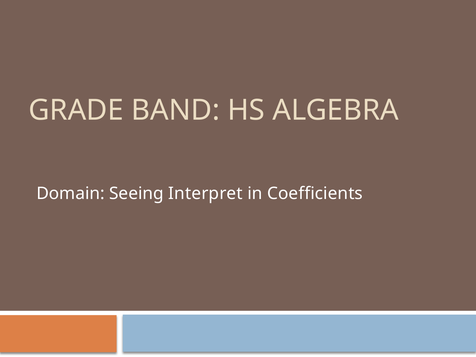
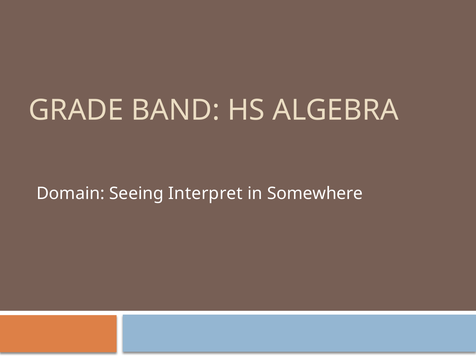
Coefficients: Coefficients -> Somewhere
